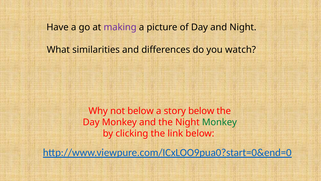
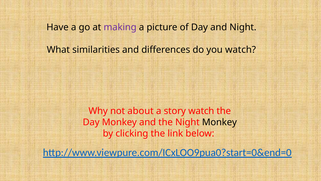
not below: below -> about
story below: below -> watch
Monkey at (219, 122) colour: green -> black
